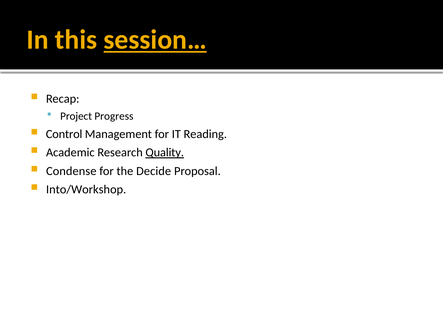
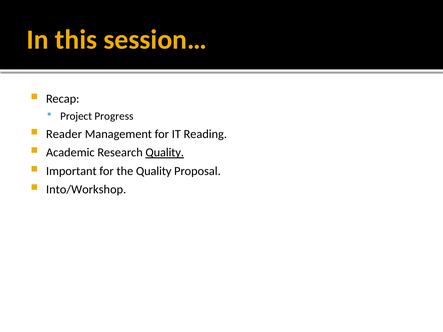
session… underline: present -> none
Control: Control -> Reader
Condense: Condense -> Important
the Decide: Decide -> Quality
